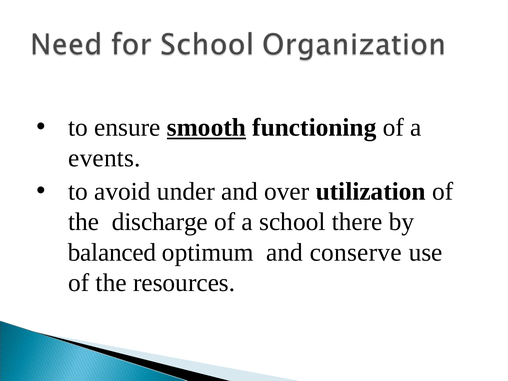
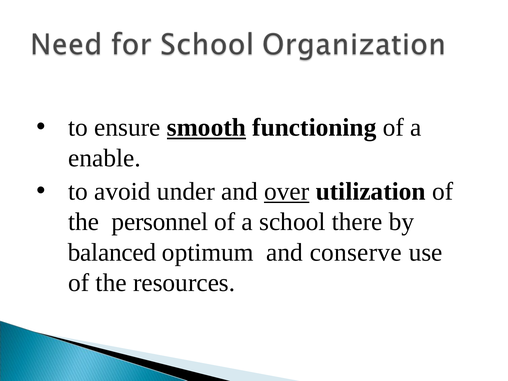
events: events -> enable
over underline: none -> present
discharge: discharge -> personnel
